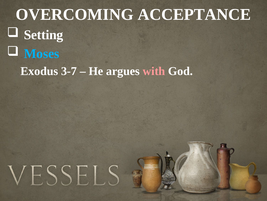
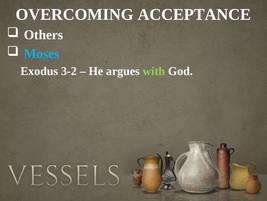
Setting: Setting -> Others
3-7: 3-7 -> 3-2
with colour: pink -> light green
